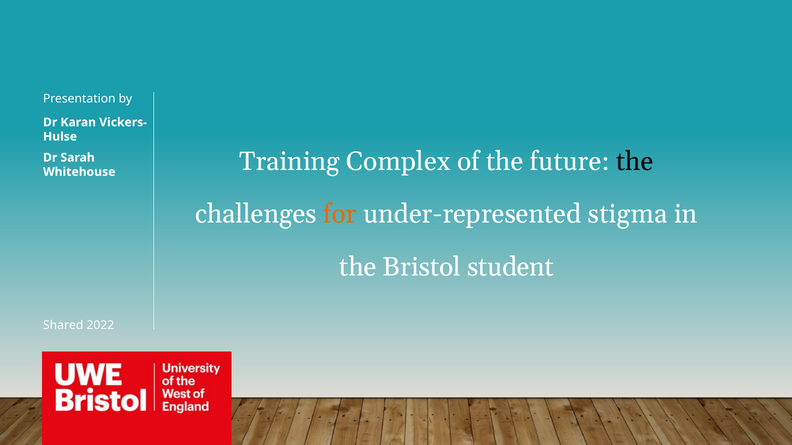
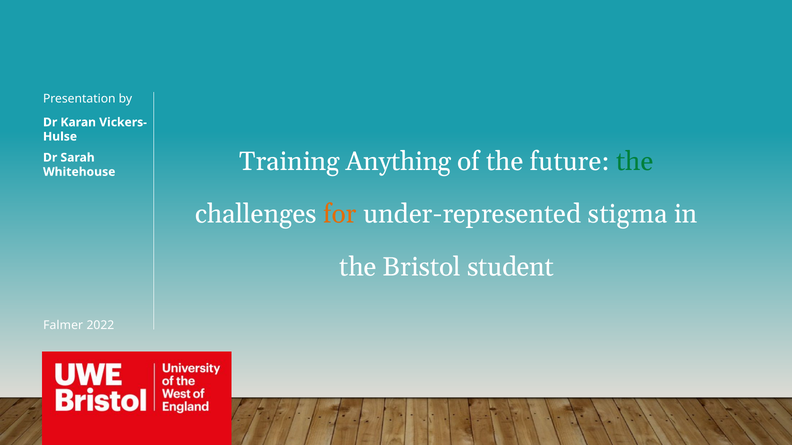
Complex: Complex -> Anything
the at (635, 162) colour: black -> green
Shared: Shared -> Falmer
